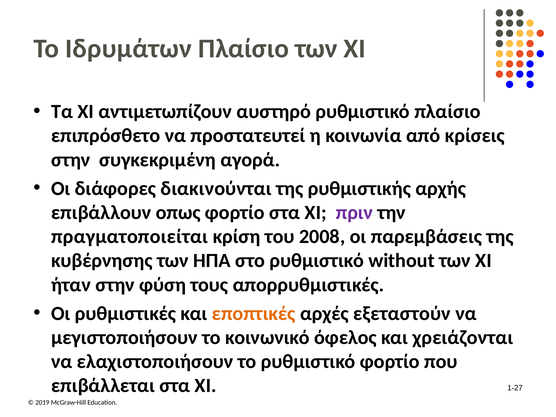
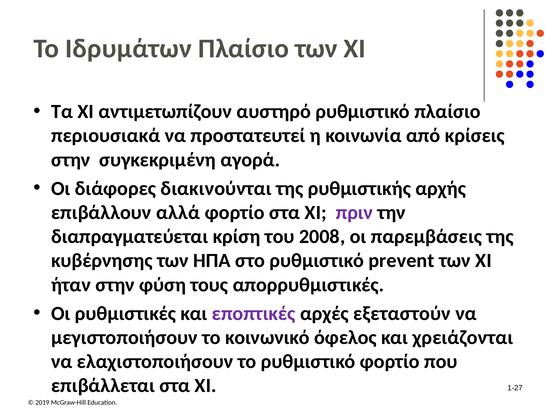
επιπρόσθετο: επιπρόσθετο -> περιουσιακά
οπως: οπως -> αλλά
πραγματοποιείται: πραγματοποιείται -> διαπραγματεύεται
without: without -> prevent
εποπτικές colour: orange -> purple
